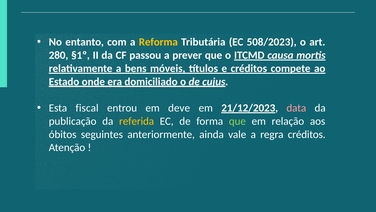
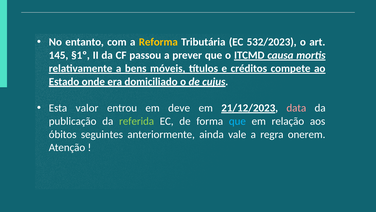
508/2023: 508/2023 -> 532/2023
280: 280 -> 145
fiscal: fiscal -> valor
referida colour: yellow -> light green
que at (237, 121) colour: light green -> light blue
regra créditos: créditos -> onerem
